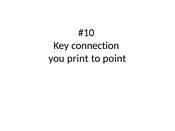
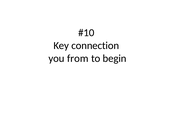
print: print -> from
point: point -> begin
